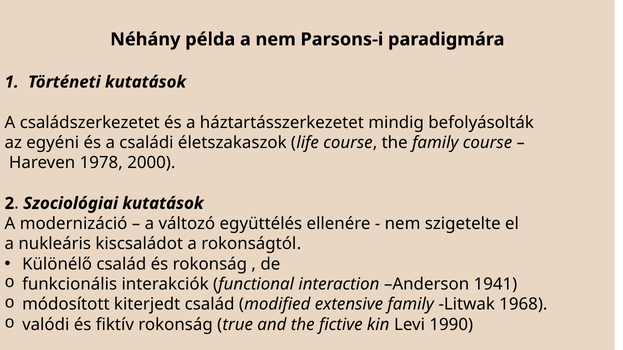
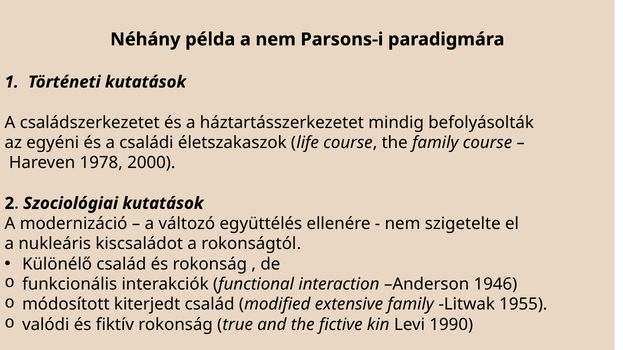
1941: 1941 -> 1946
1968: 1968 -> 1955
